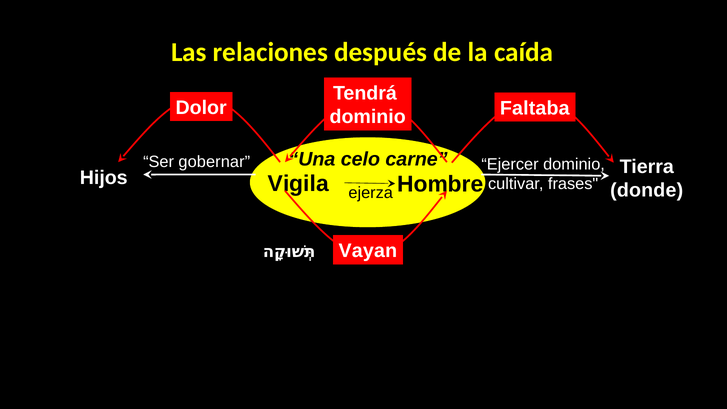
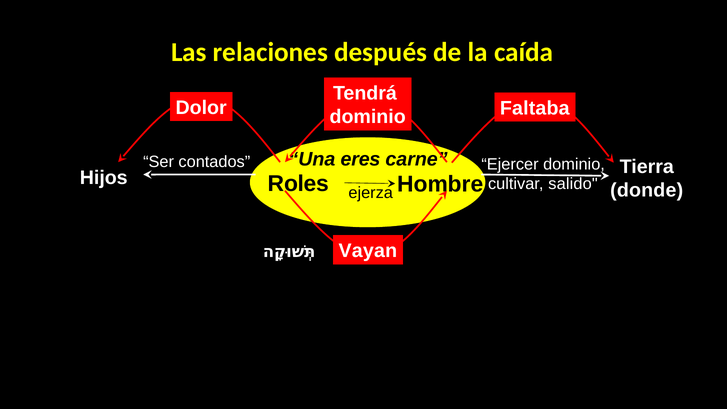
celo: celo -> eres
gobernar: gobernar -> contados
Vigila: Vigila -> Roles
frases: frases -> salido
